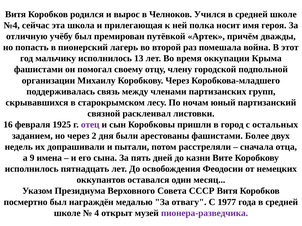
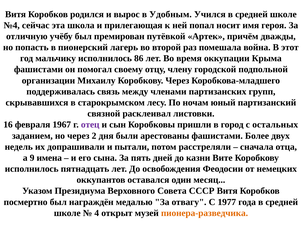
Челноков: Челноков -> Удобным
полка: полка -> попал
13: 13 -> 86
1925: 1925 -> 1967
пионера-разведчика colour: purple -> orange
